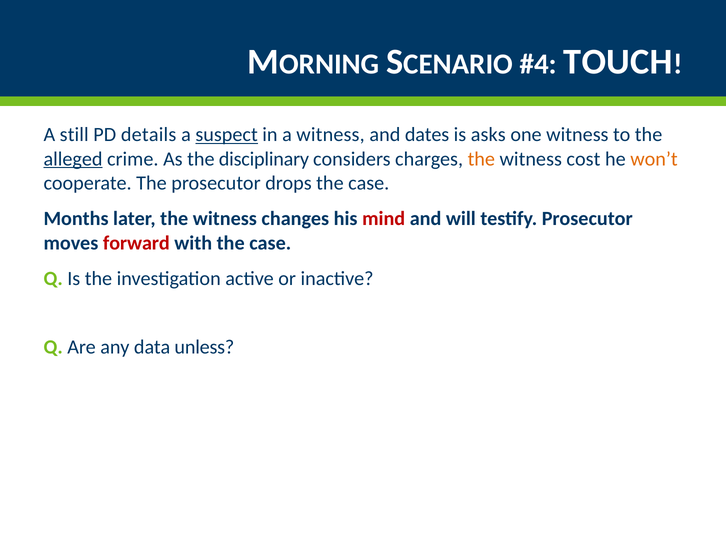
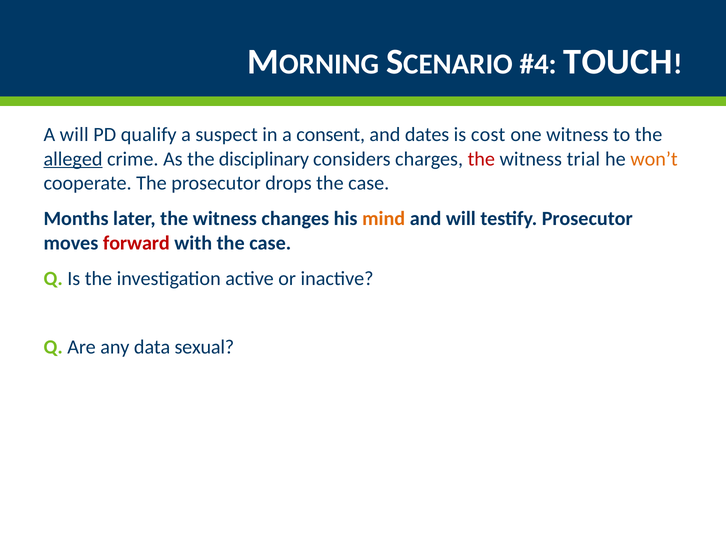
A still: still -> will
details: details -> qualify
suspect underline: present -> none
a witness: witness -> consent
asks: asks -> cost
the at (481, 159) colour: orange -> red
cost: cost -> trial
mind colour: red -> orange
unless: unless -> sexual
